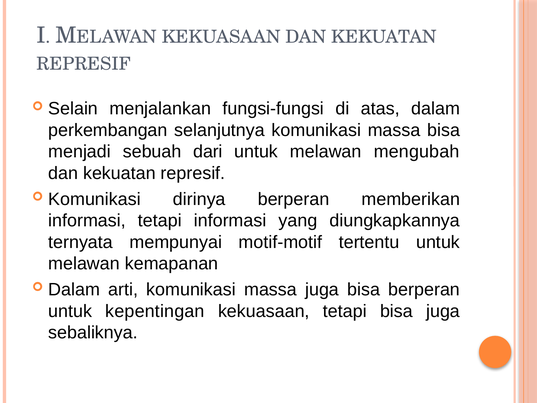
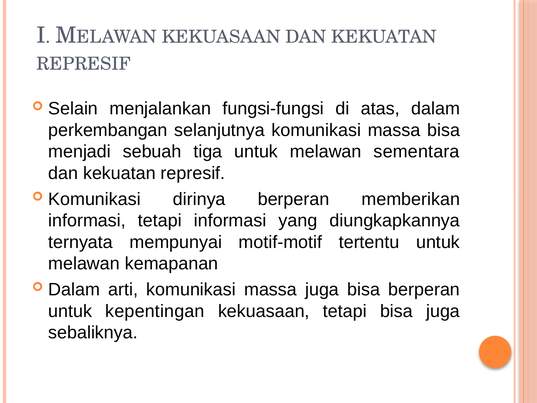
dari: dari -> tiga
mengubah: mengubah -> sementara
